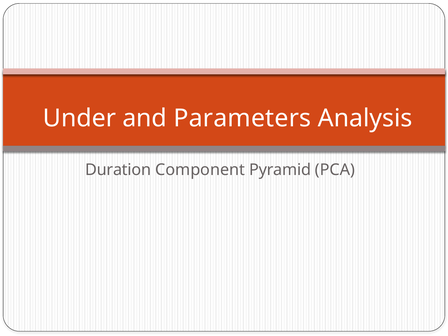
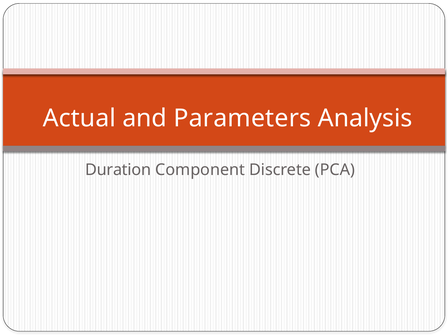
Under: Under -> Actual
Pyramid: Pyramid -> Discrete
